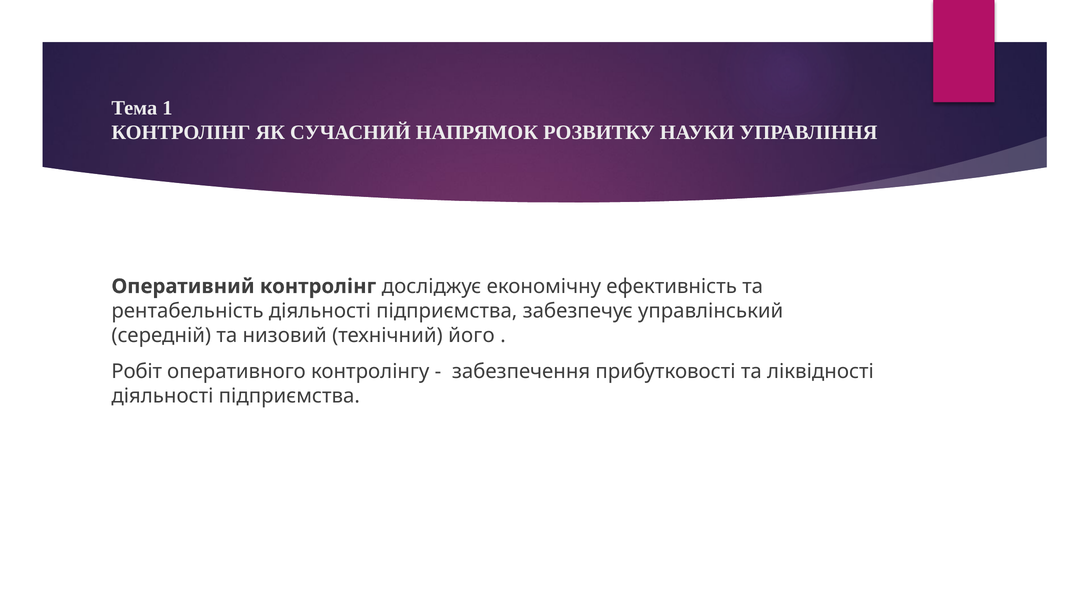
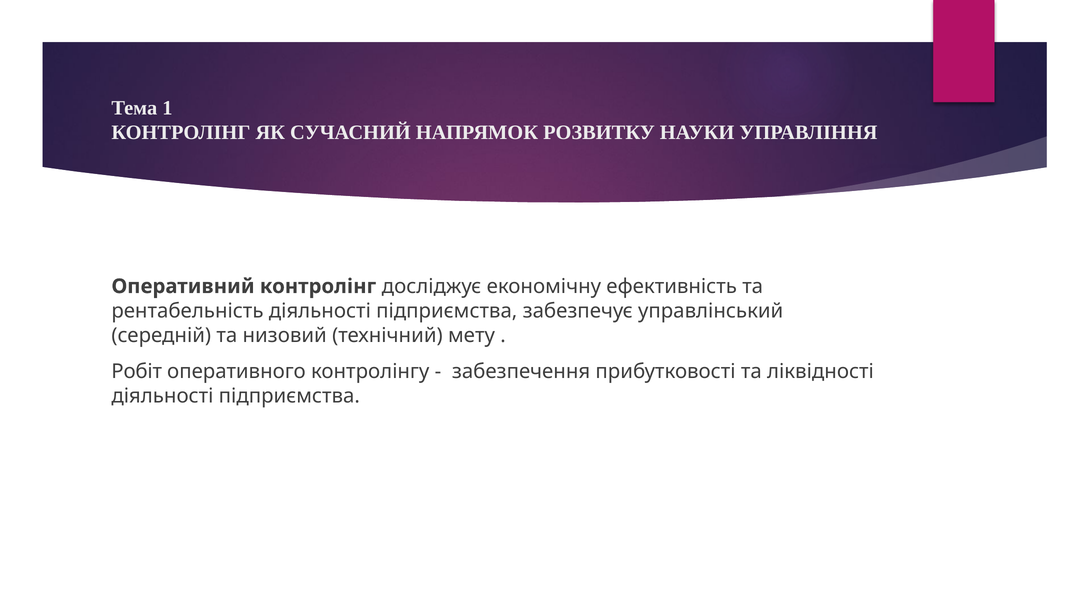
його: його -> мету
